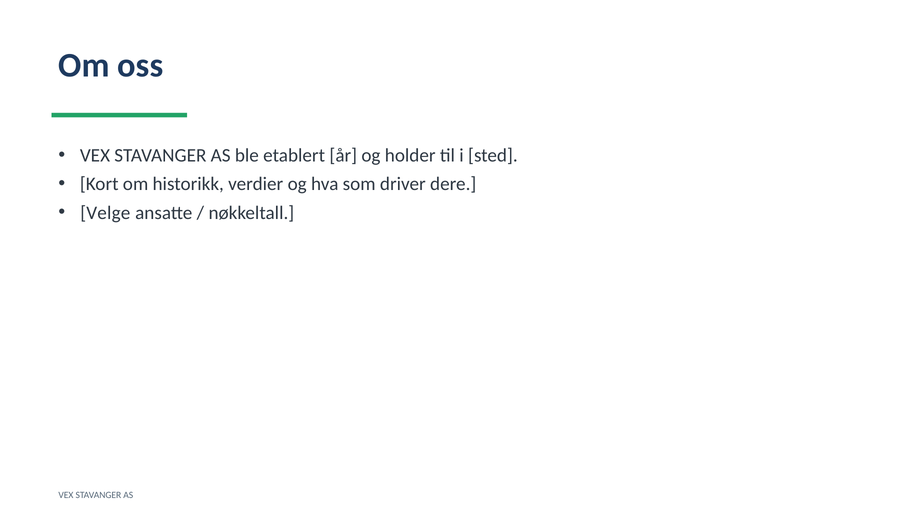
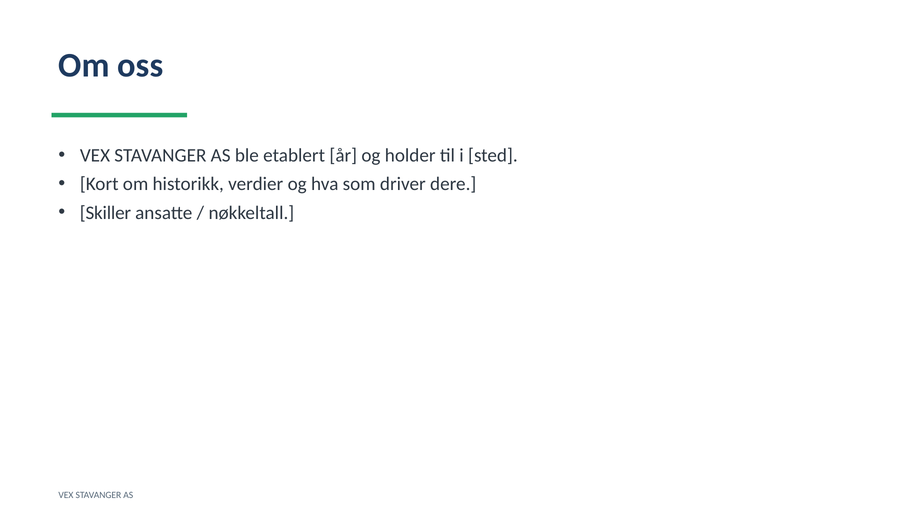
Velge: Velge -> Skiller
